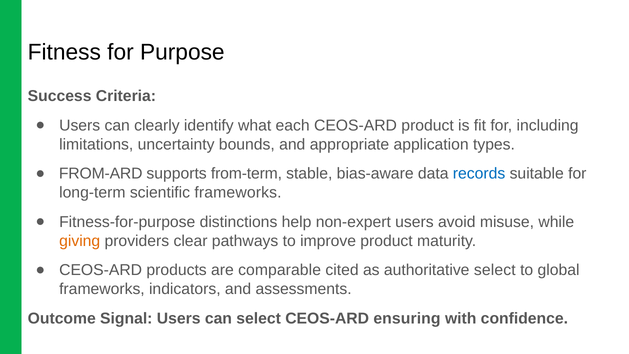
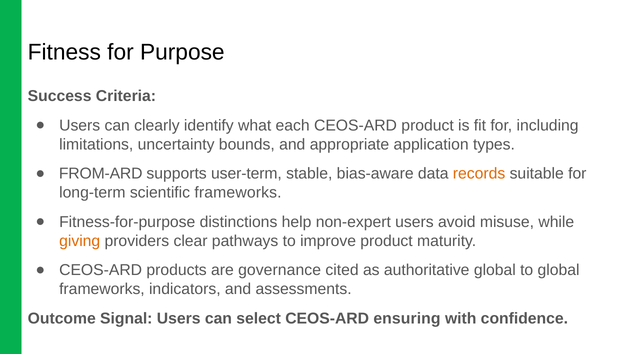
from-term: from-term -> user-term
records colour: blue -> orange
comparable: comparable -> governance
authoritative select: select -> global
